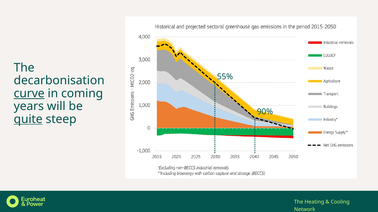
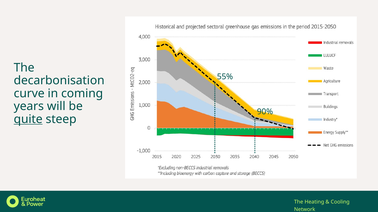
curve underline: present -> none
